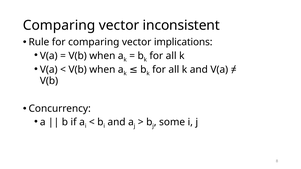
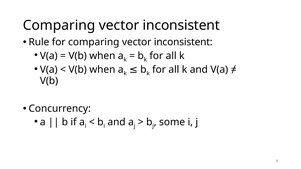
for comparing vector implications: implications -> inconsistent
